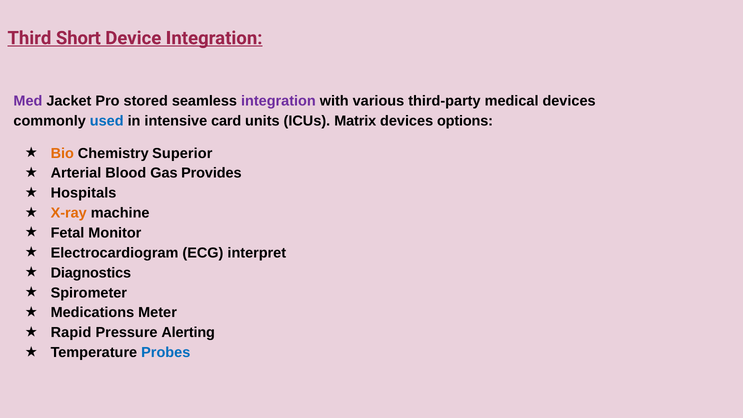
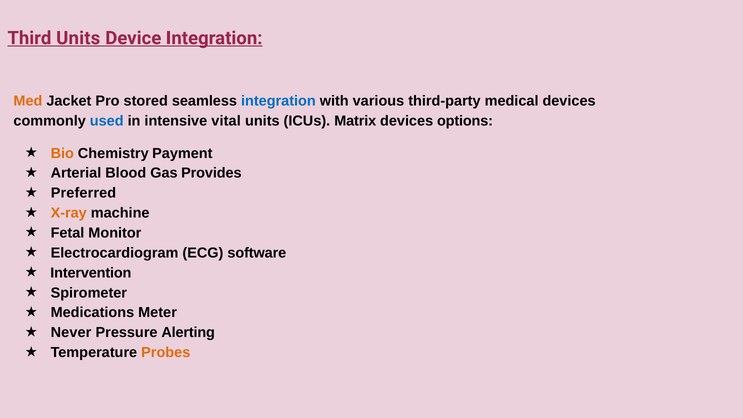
Third Short: Short -> Units
Med colour: purple -> orange
integration at (278, 101) colour: purple -> blue
card: card -> vital
Superior: Superior -> Payment
Hospitals: Hospitals -> Preferred
interpret: interpret -> software
Diagnostics: Diagnostics -> Intervention
Rapid: Rapid -> Never
Probes colour: blue -> orange
